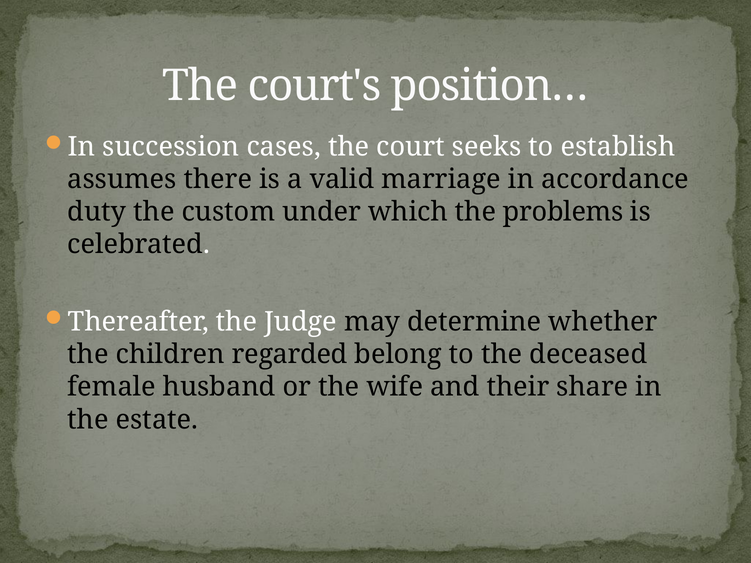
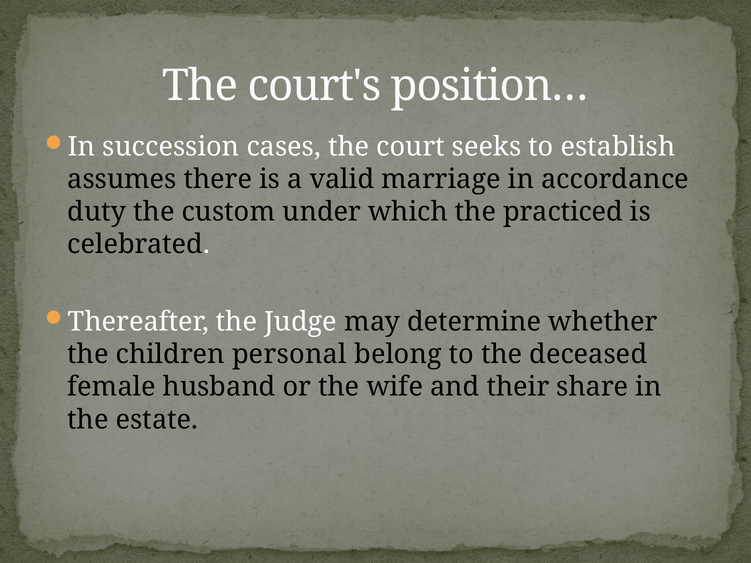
problems: problems -> practiced
regarded: regarded -> personal
